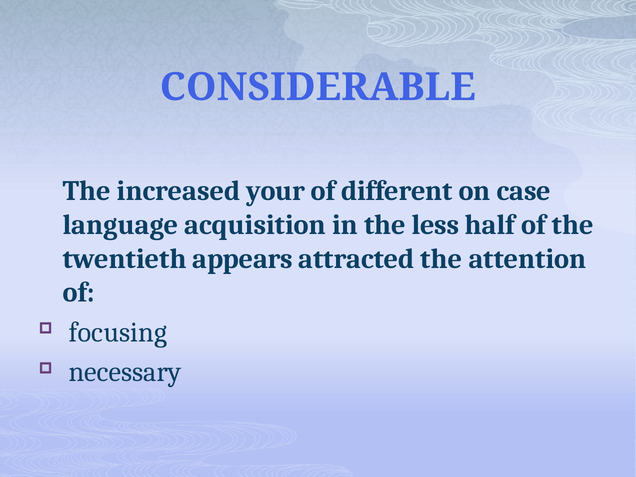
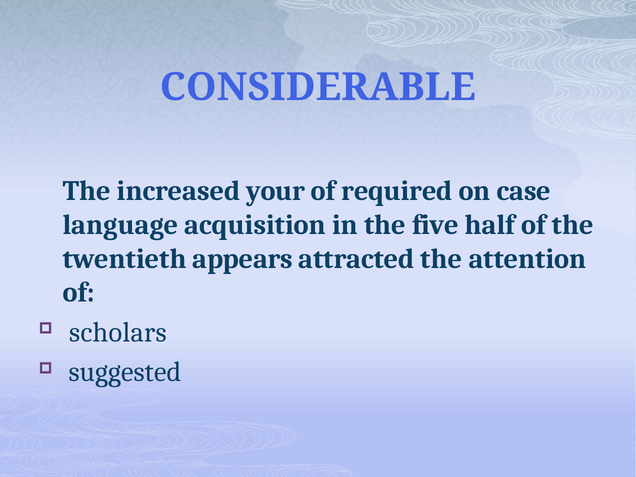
different: different -> required
less: less -> five
focusing: focusing -> scholars
necessary: necessary -> suggested
